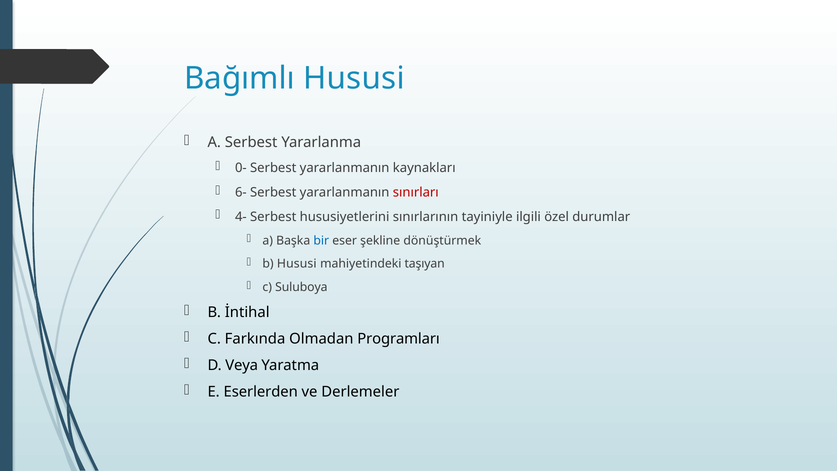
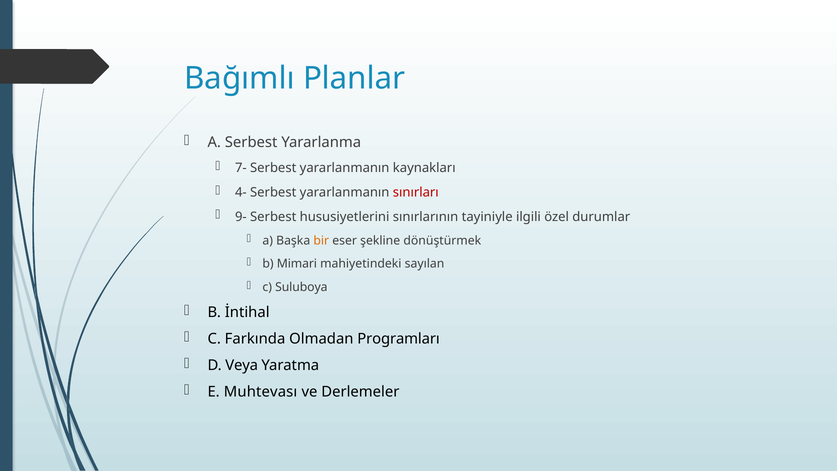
Bağımlı Hususi: Hususi -> Planlar
0-: 0- -> 7-
6-: 6- -> 4-
4-: 4- -> 9-
bir colour: blue -> orange
b Hususi: Hususi -> Mimari
taşıyan: taşıyan -> sayılan
Eserlerden: Eserlerden -> Muhtevası
